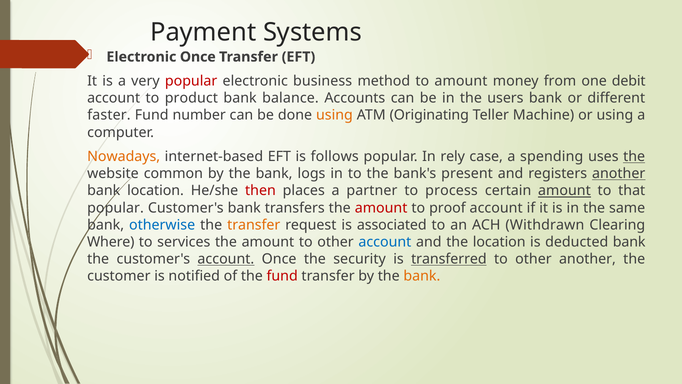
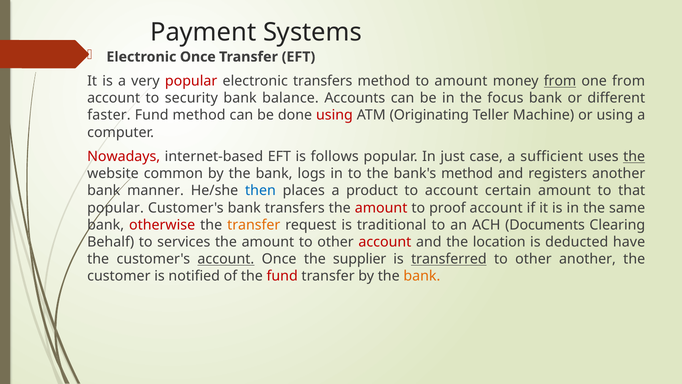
electronic business: business -> transfers
from at (560, 81) underline: none -> present
one debit: debit -> from
product: product -> security
users: users -> focus
Fund number: number -> method
using at (334, 115) colour: orange -> red
Nowadays colour: orange -> red
rely: rely -> just
spending: spending -> sufficient
bank's present: present -> method
another at (619, 174) underline: present -> none
bank location: location -> manner
then colour: red -> blue
partner: partner -> product
to process: process -> account
amount at (564, 191) underline: present -> none
otherwise colour: blue -> red
associated: associated -> traditional
Withdrawn: Withdrawn -> Documents
Where: Where -> Behalf
account at (385, 242) colour: blue -> red
deducted bank: bank -> have
security: security -> supplier
